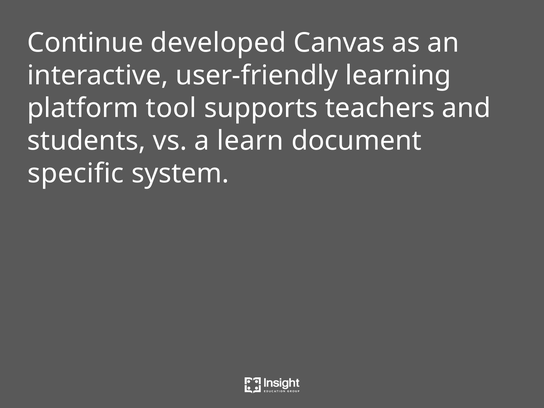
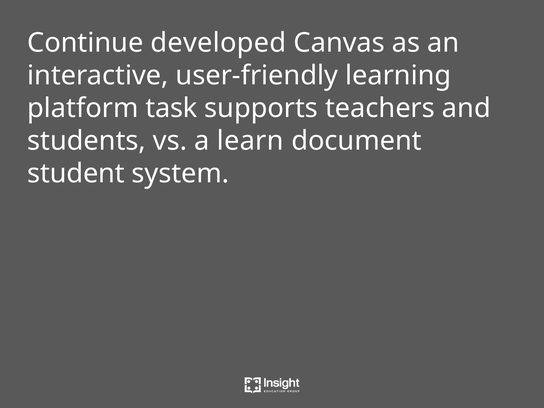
tool: tool -> task
specific: specific -> student
